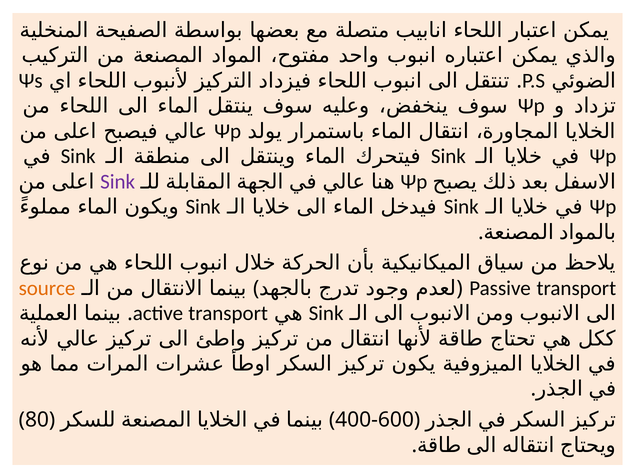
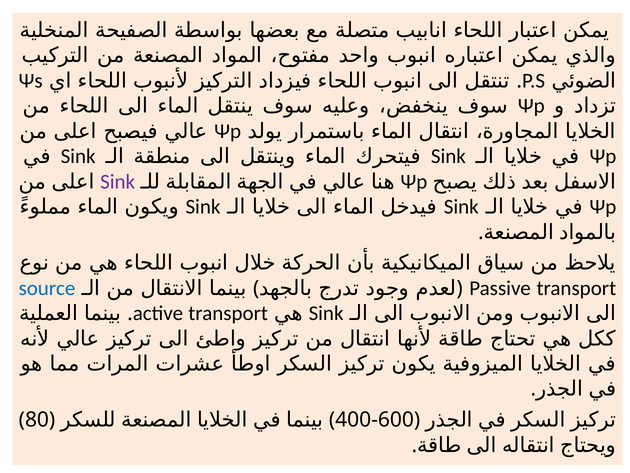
source colour: orange -> blue
